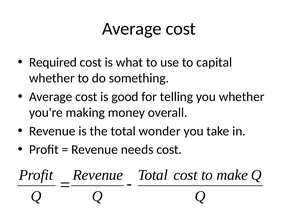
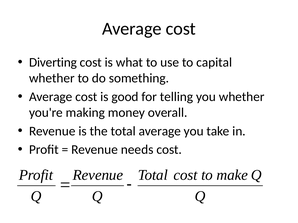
Required: Required -> Diverting
total wonder: wonder -> average
